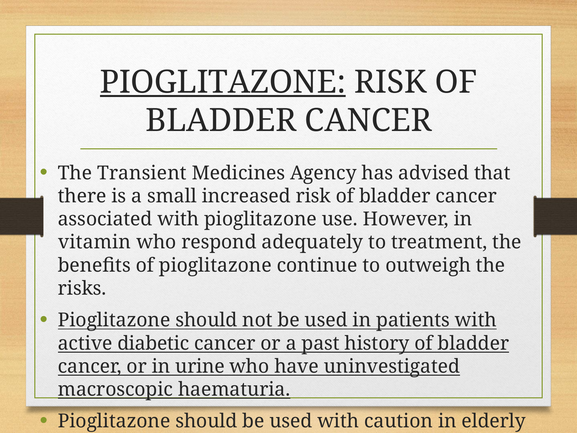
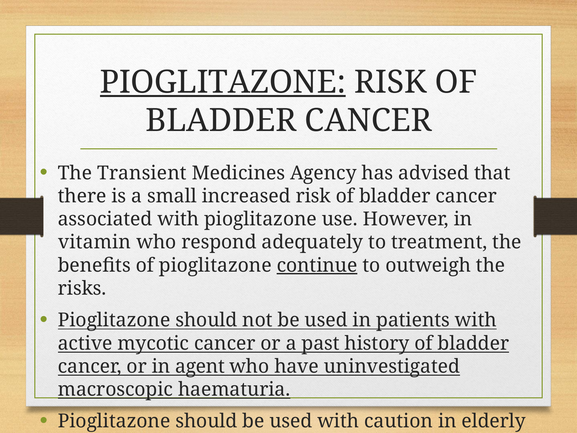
continue underline: none -> present
diabetic: diabetic -> mycotic
urine: urine -> agent
